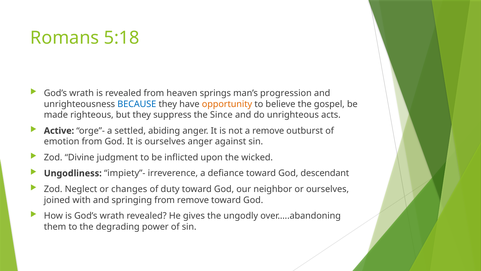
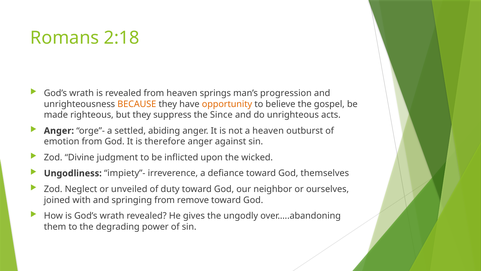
5:18: 5:18 -> 2:18
BECAUSE colour: blue -> orange
Active at (59, 131): Active -> Anger
a remove: remove -> heaven
is ourselves: ourselves -> therefore
descendant: descendant -> themselves
changes: changes -> unveiled
